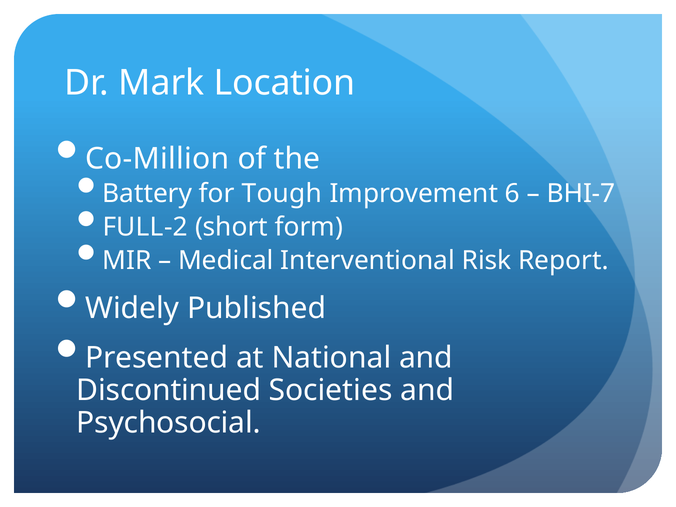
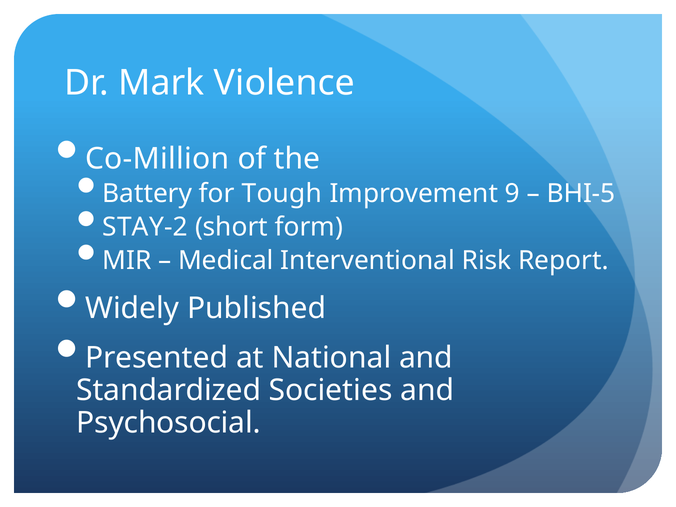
Location: Location -> Violence
6: 6 -> 9
BHI-7: BHI-7 -> BHI-5
FULL-2: FULL-2 -> STAY-2
Discontinued: Discontinued -> Standardized
